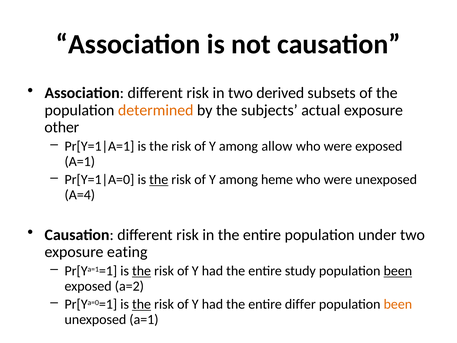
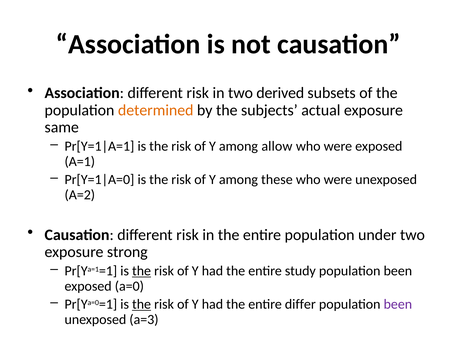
other: other -> same
the at (159, 180) underline: present -> none
heme: heme -> these
A=4: A=4 -> A=2
eating: eating -> strong
been at (398, 271) underline: present -> none
a=2: a=2 -> a=0
been at (398, 304) colour: orange -> purple
unexposed a=1: a=1 -> a=3
